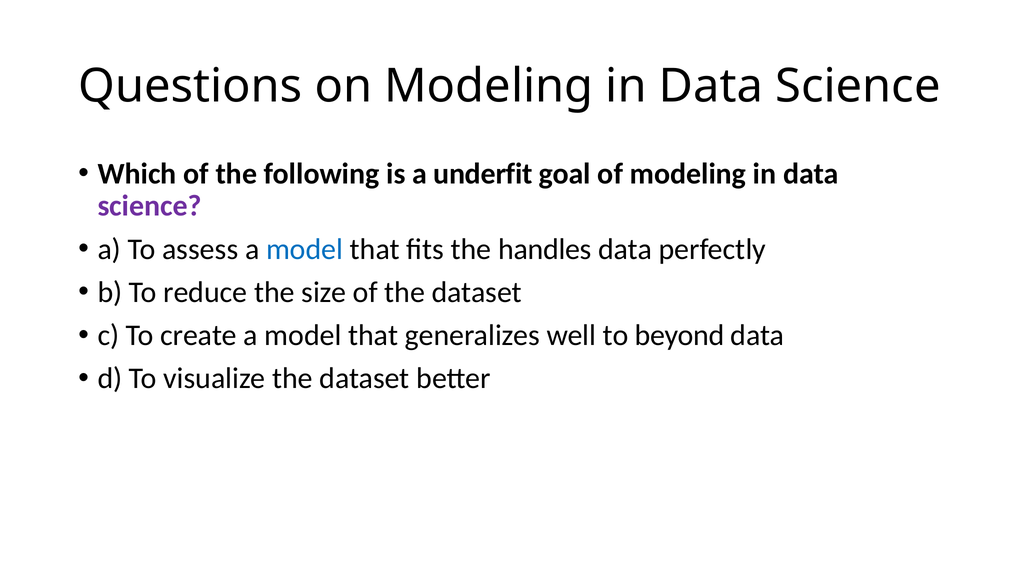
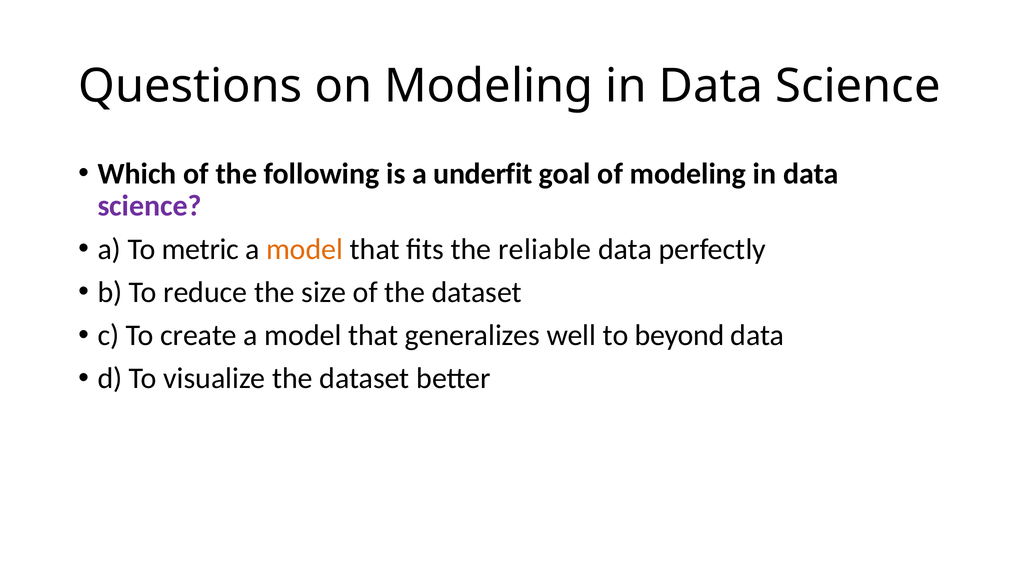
assess: assess -> metric
model at (305, 249) colour: blue -> orange
handles: handles -> reliable
